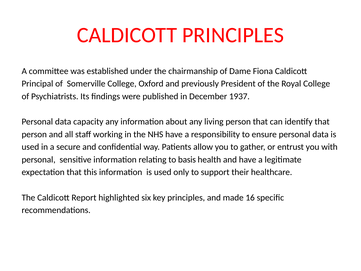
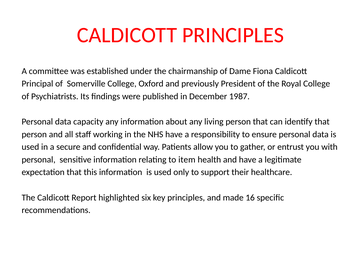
1937: 1937 -> 1987
basis: basis -> item
